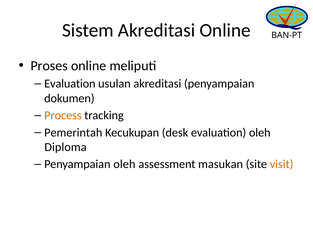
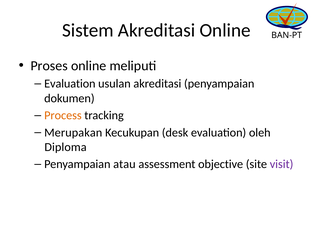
Pemerintah: Pemerintah -> Merupakan
Penyampaian oleh: oleh -> atau
masukan: masukan -> objective
visit colour: orange -> purple
